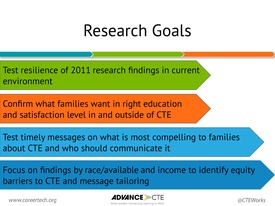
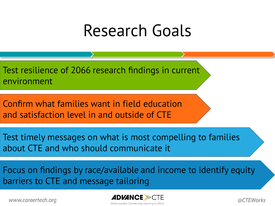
2011: 2011 -> 2066
right: right -> field
